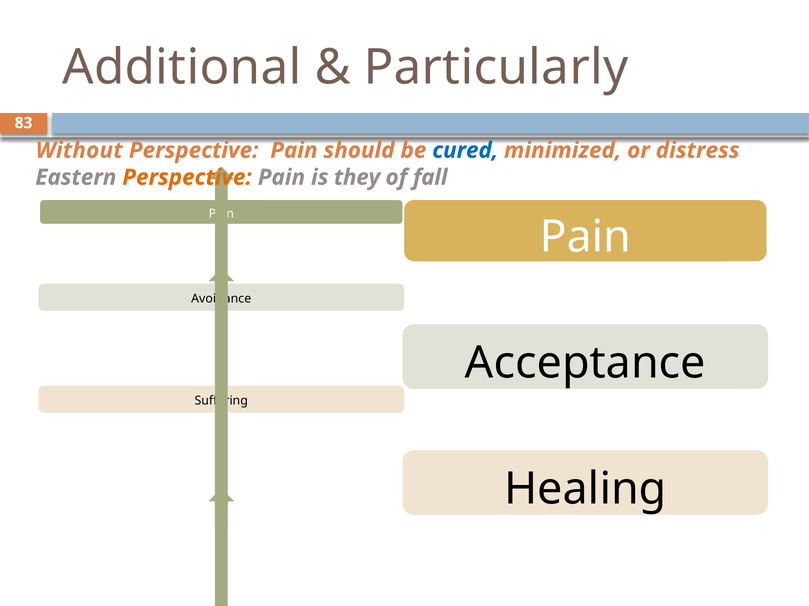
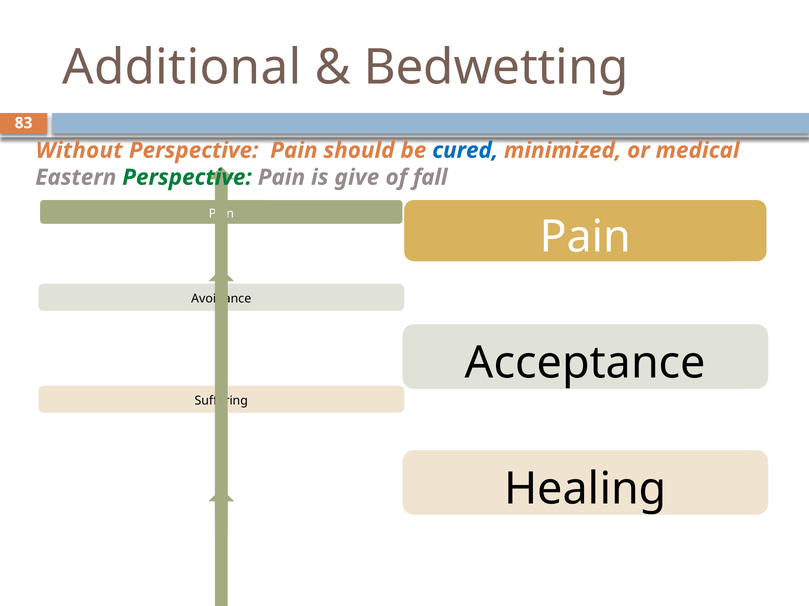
Particularly: Particularly -> Bedwetting
distress: distress -> medical
Perspective at (187, 178) colour: orange -> green
they: they -> give
